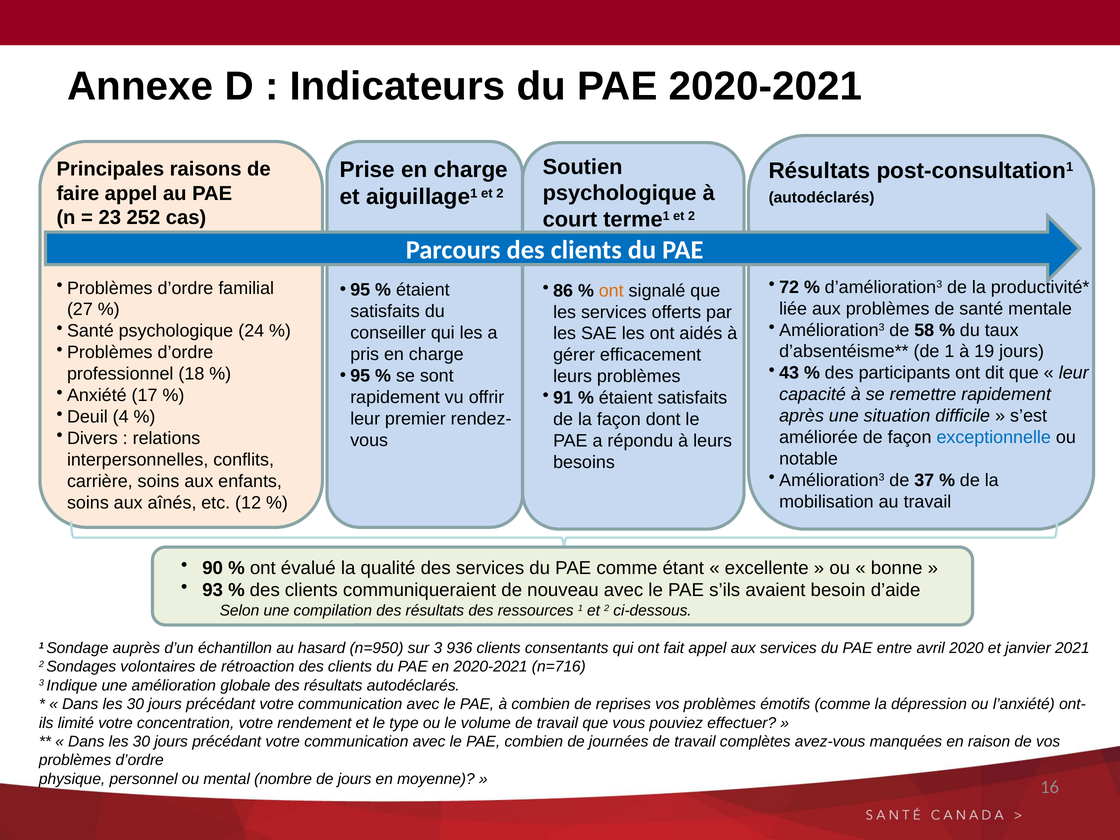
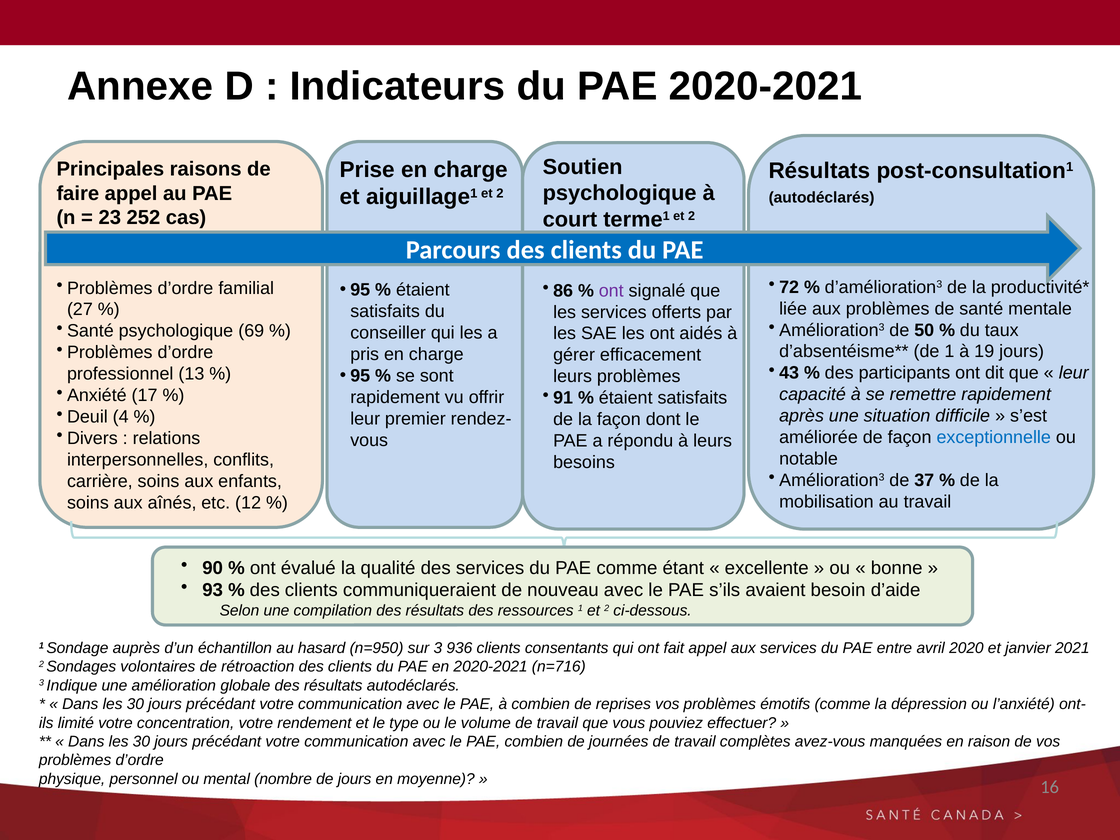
ont at (611, 291) colour: orange -> purple
58: 58 -> 50
24: 24 -> 69
18: 18 -> 13
